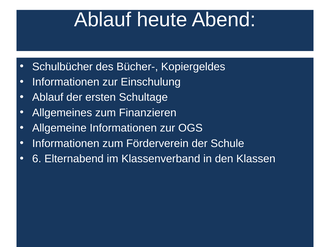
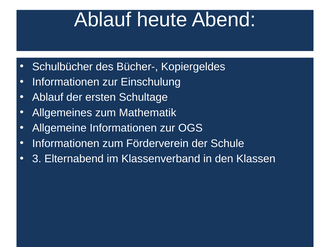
Finanzieren: Finanzieren -> Mathematik
6: 6 -> 3
